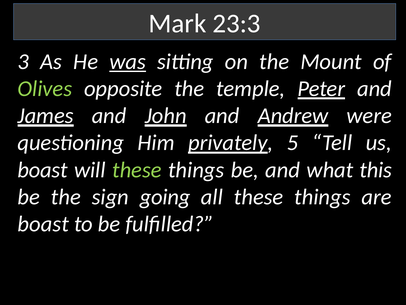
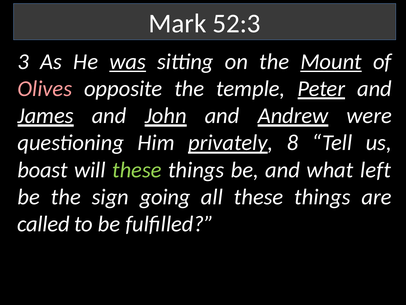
23:3: 23:3 -> 52:3
Mount underline: none -> present
Olives colour: light green -> pink
5: 5 -> 8
this: this -> left
boast at (43, 224): boast -> called
